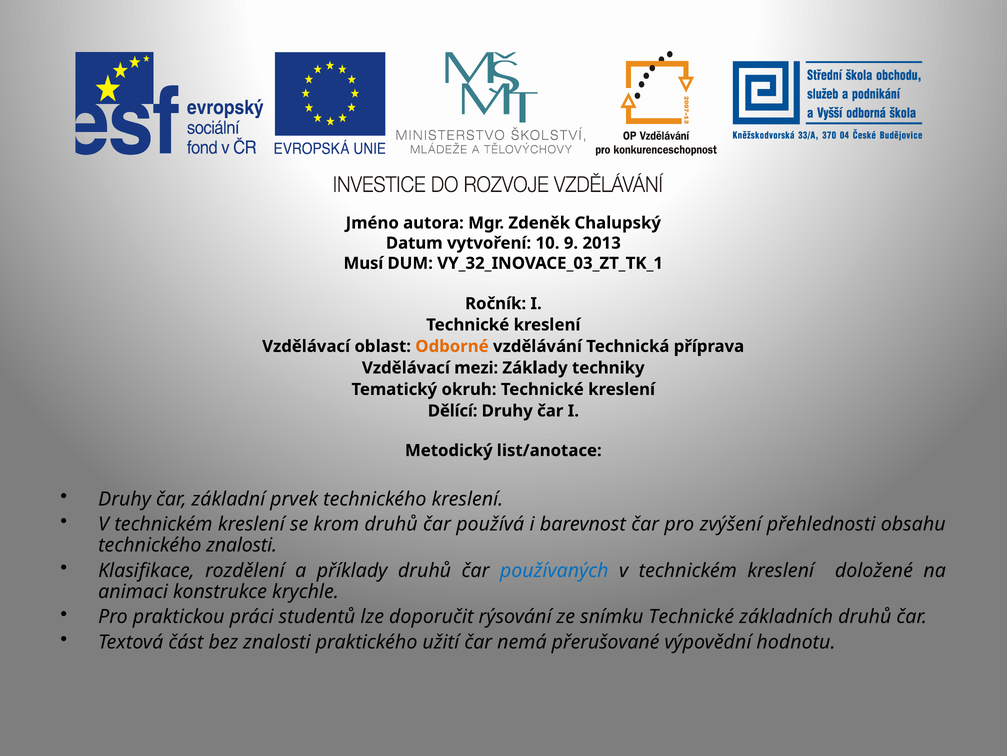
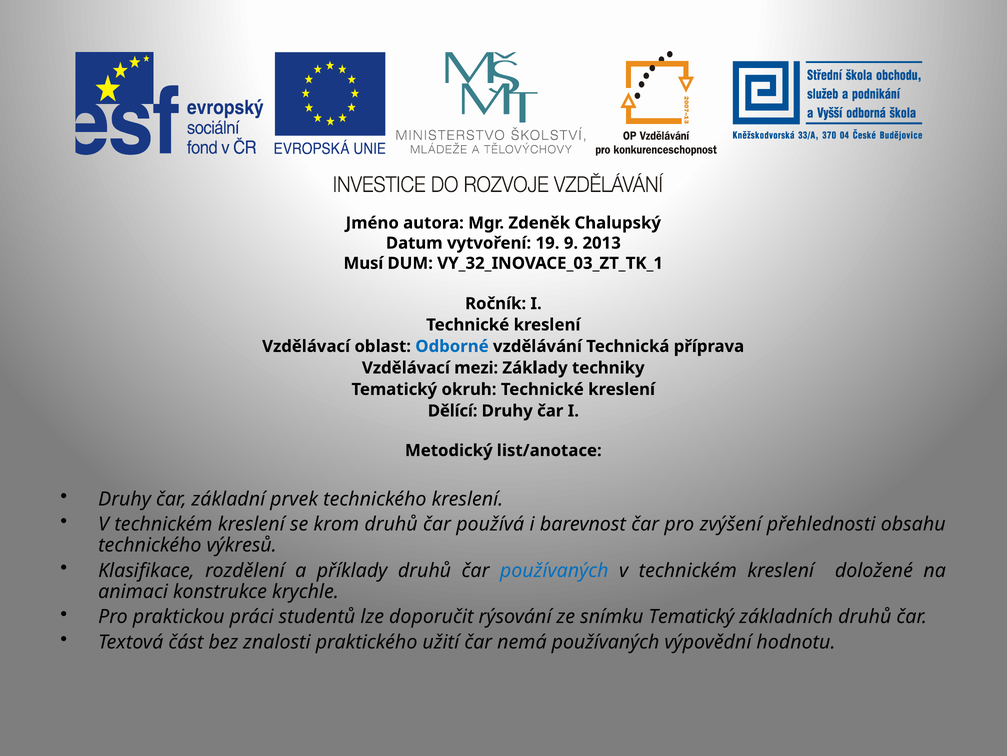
10: 10 -> 19
Odborné colour: orange -> blue
technického znalosti: znalosti -> výkresů
snímku Technické: Technické -> Tematický
nemá přerušované: přerušované -> používaných
